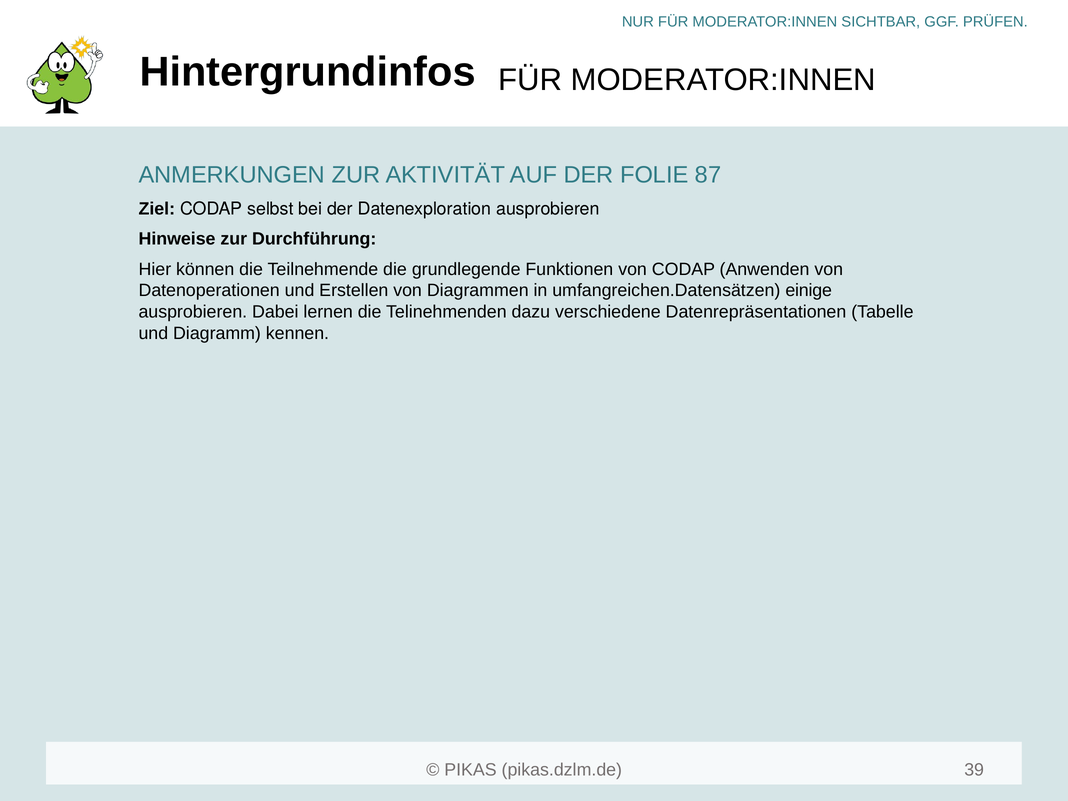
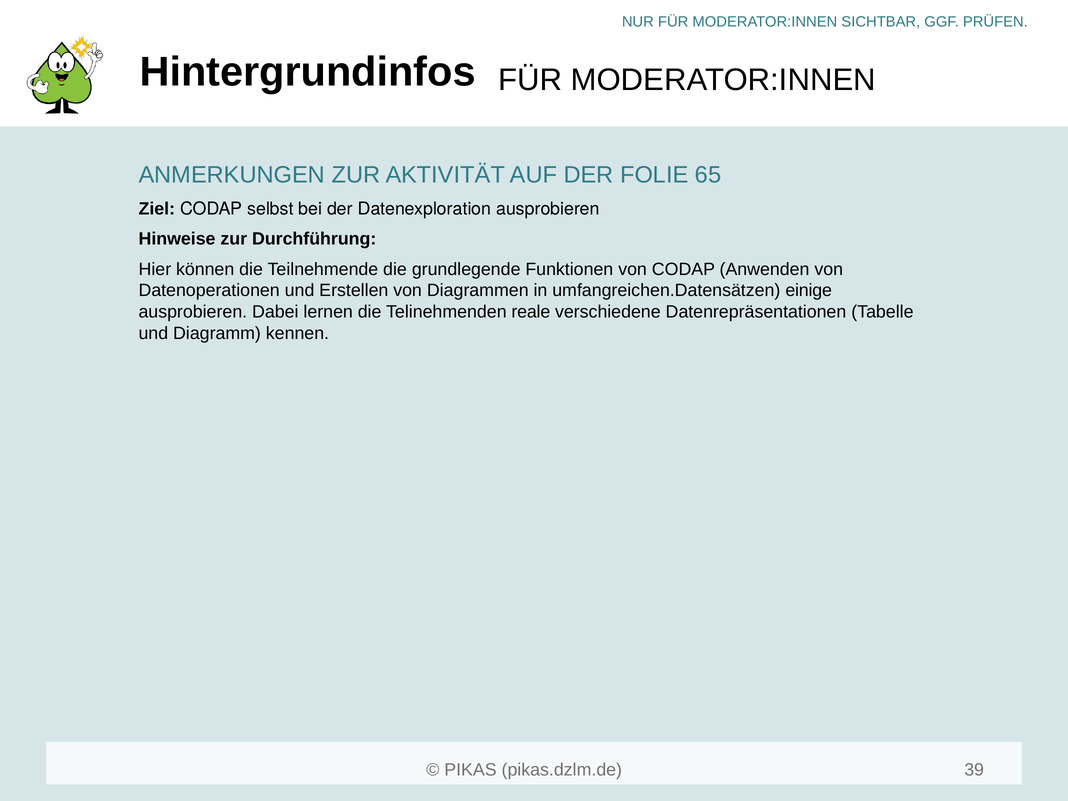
87: 87 -> 65
dazu: dazu -> reale
